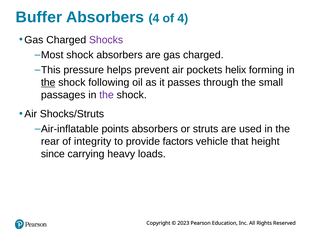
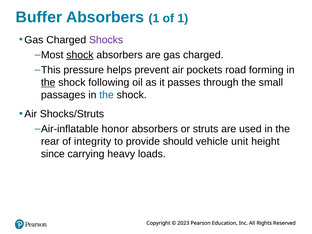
Absorbers 4: 4 -> 1
of 4: 4 -> 1
shock at (80, 55) underline: none -> present
helix: helix -> road
the at (107, 95) colour: purple -> blue
points: points -> honor
factors: factors -> should
that: that -> unit
